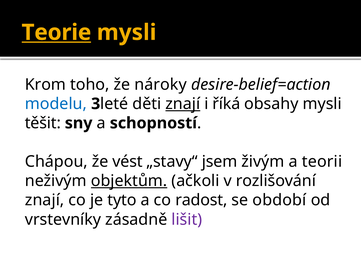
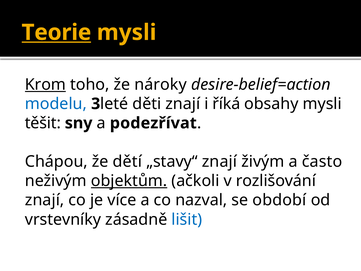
Krom underline: none -> present
znají at (183, 104) underline: present -> none
schopností: schopností -> podezřívat
vést: vést -> dětí
„stavy“ jsem: jsem -> znají
teorii: teorii -> často
tyto: tyto -> více
radost: radost -> nazval
lišit colour: purple -> blue
